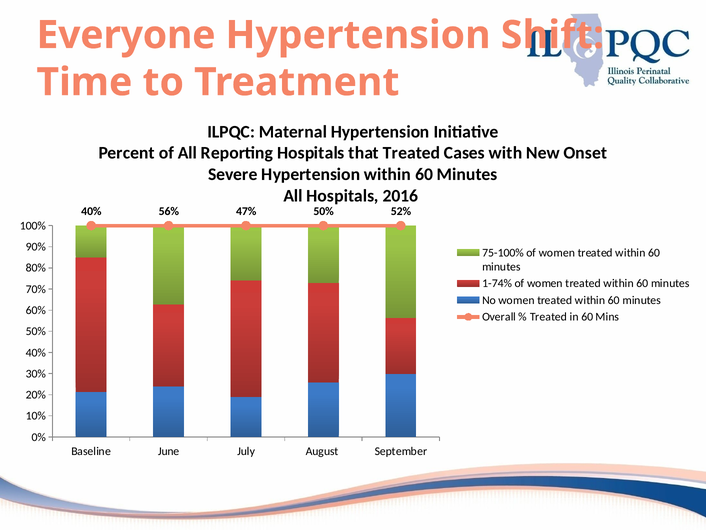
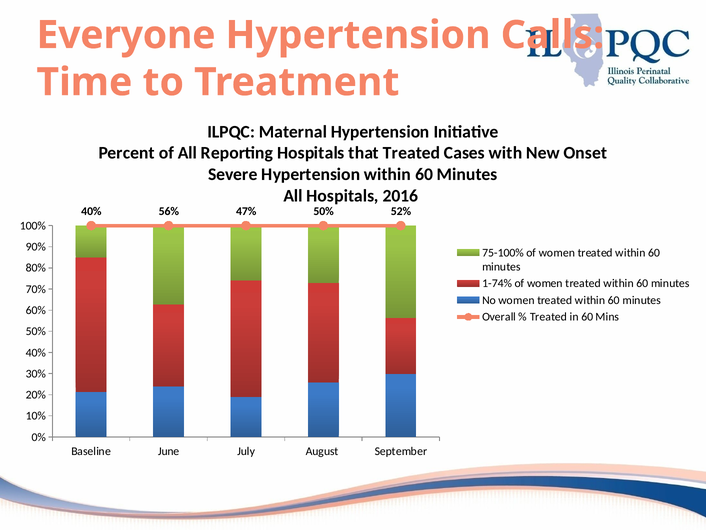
Shift: Shift -> Calls
